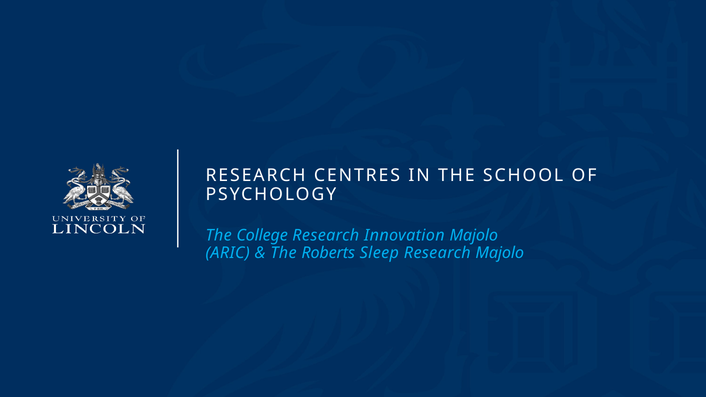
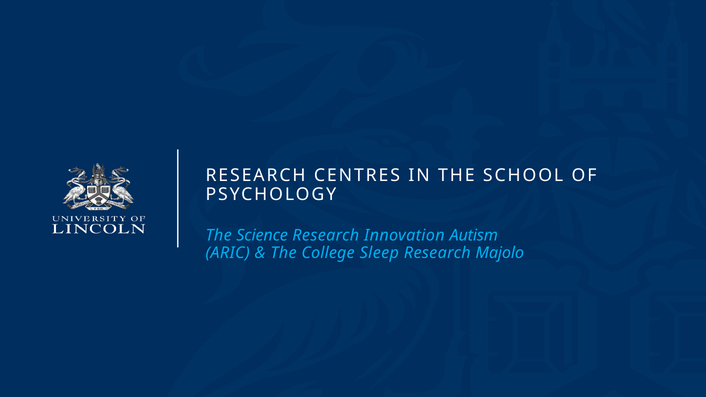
College: College -> Science
Innovation Majolo: Majolo -> Autism
Roberts: Roberts -> College
